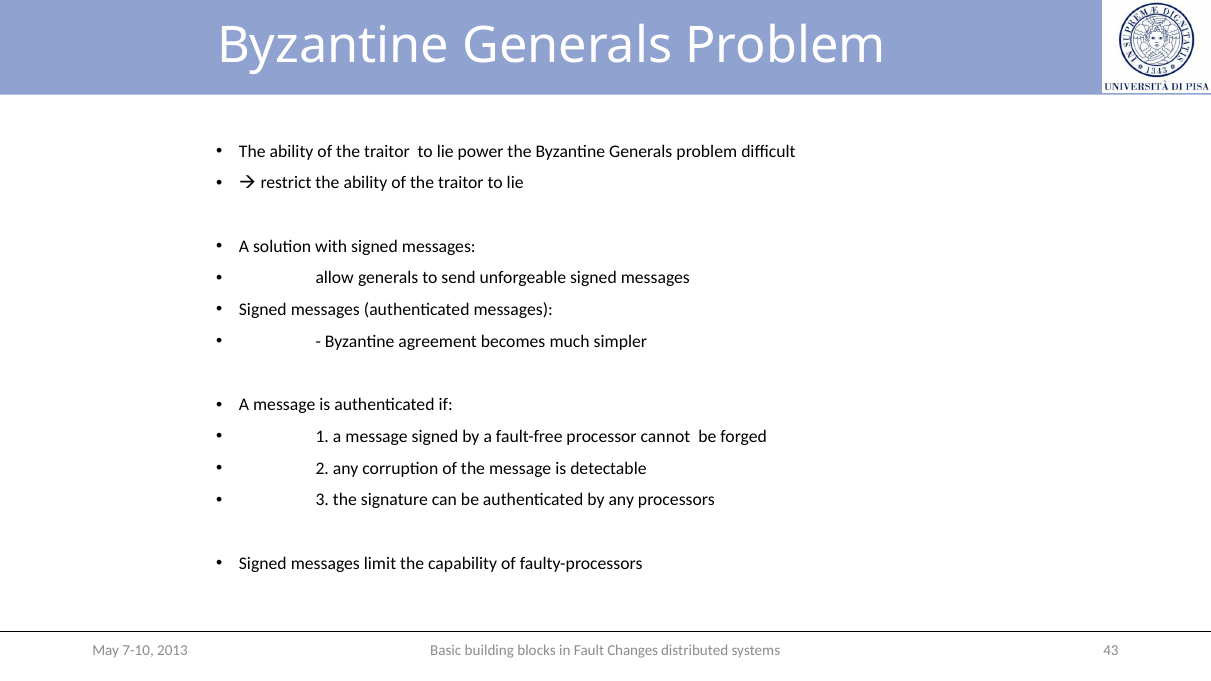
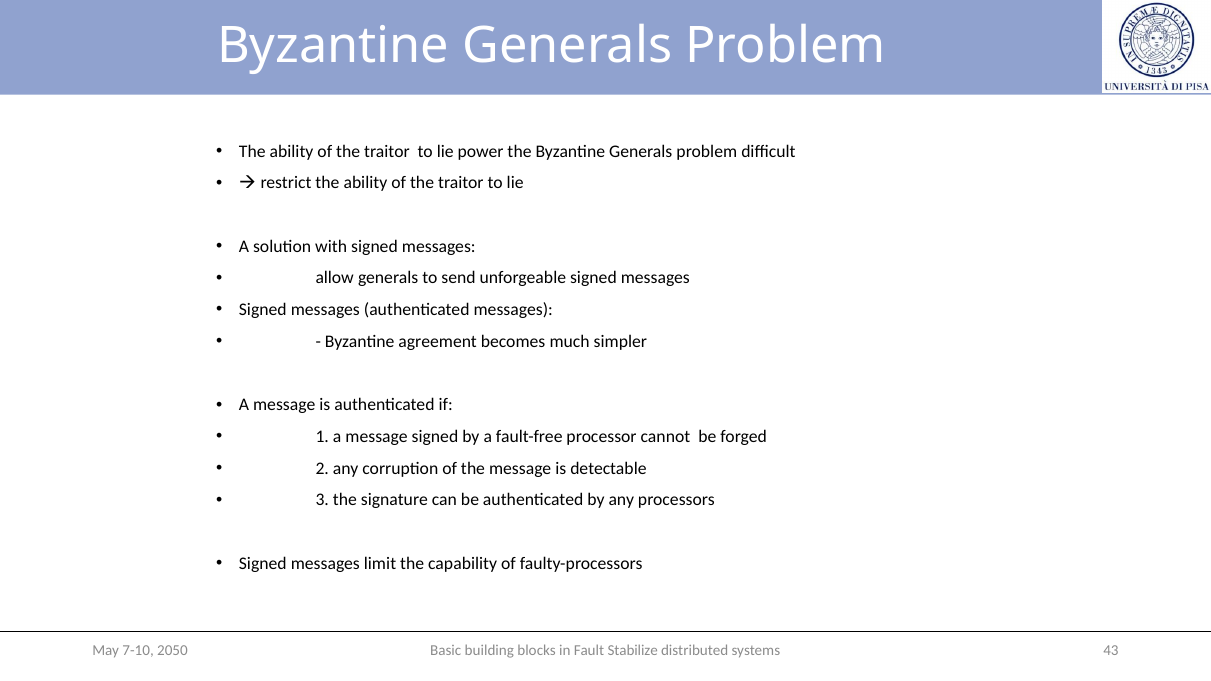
Changes: Changes -> Stabilize
2013: 2013 -> 2050
